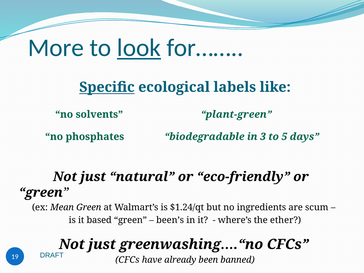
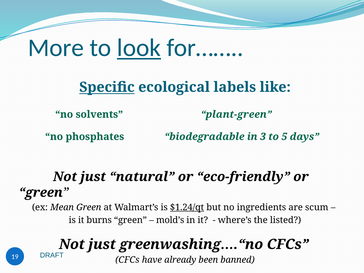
$1.24/qt underline: none -> present
based: based -> burns
been’s: been’s -> mold’s
ether: ether -> listed
